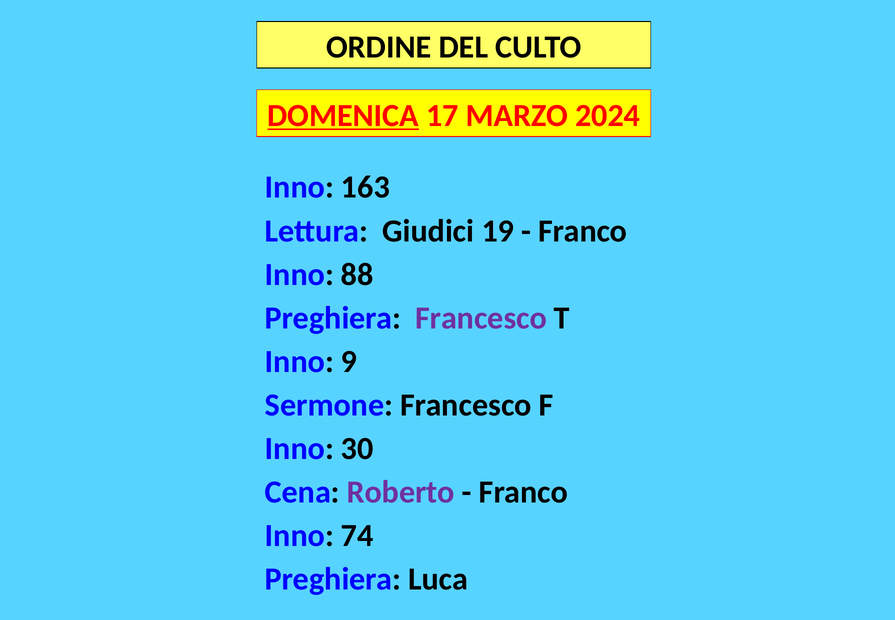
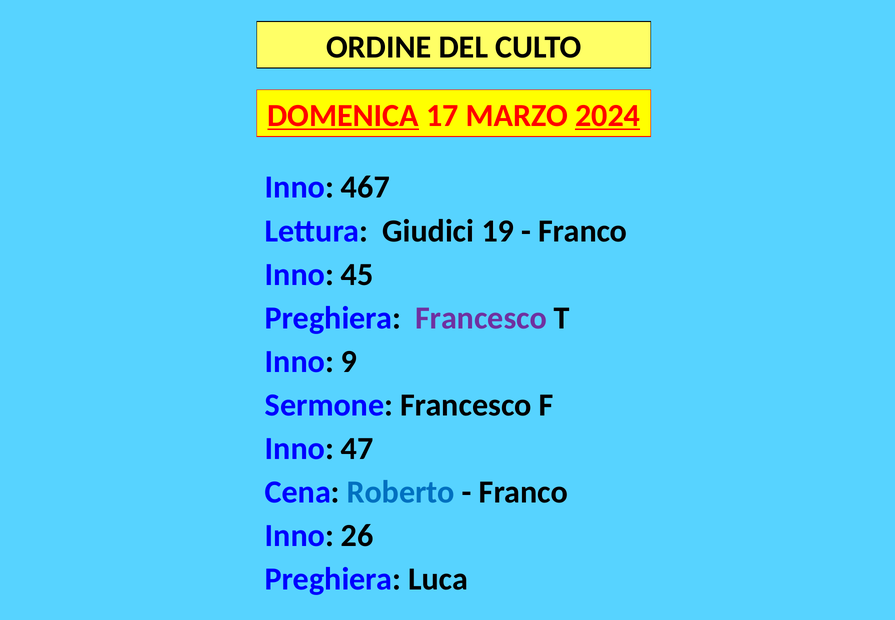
2024 underline: none -> present
163: 163 -> 467
88: 88 -> 45
30: 30 -> 47
Roberto colour: purple -> blue
74: 74 -> 26
